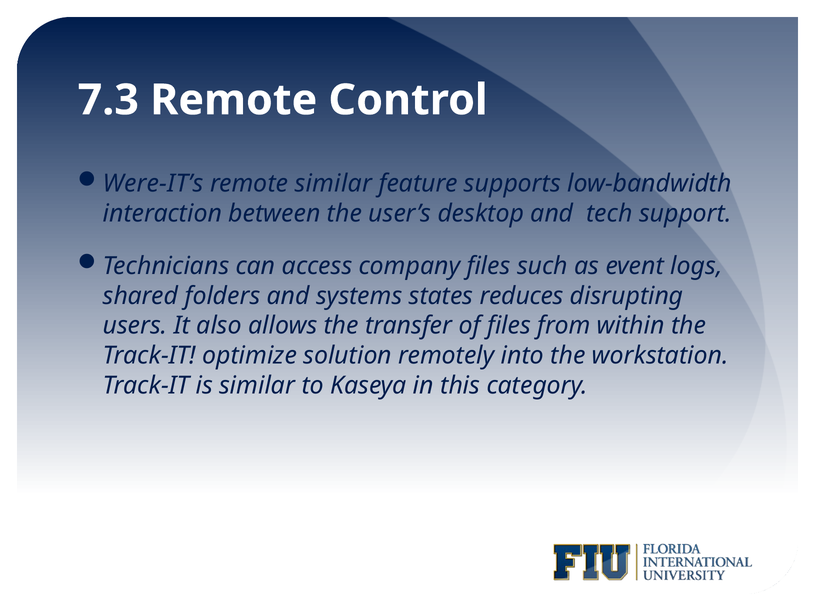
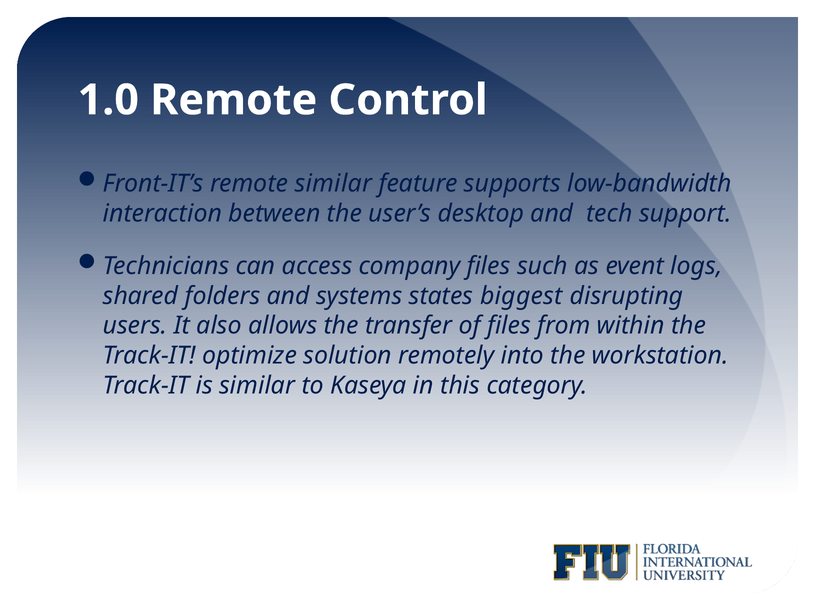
7.3: 7.3 -> 1.0
Were-IT’s: Were-IT’s -> Front-IT’s
reduces: reduces -> biggest
